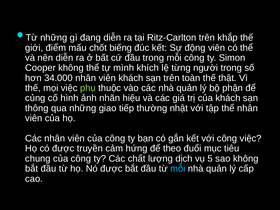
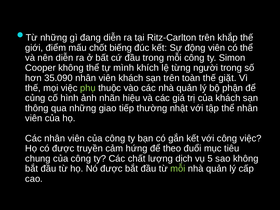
34.000: 34.000 -> 35.090
thật: thật -> giặt
mỗi at (178, 169) colour: light blue -> light green
